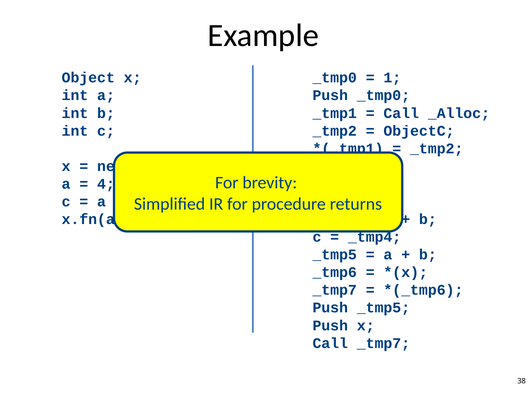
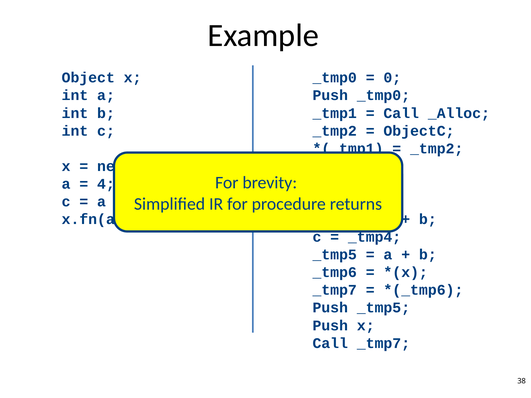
1: 1 -> 0
